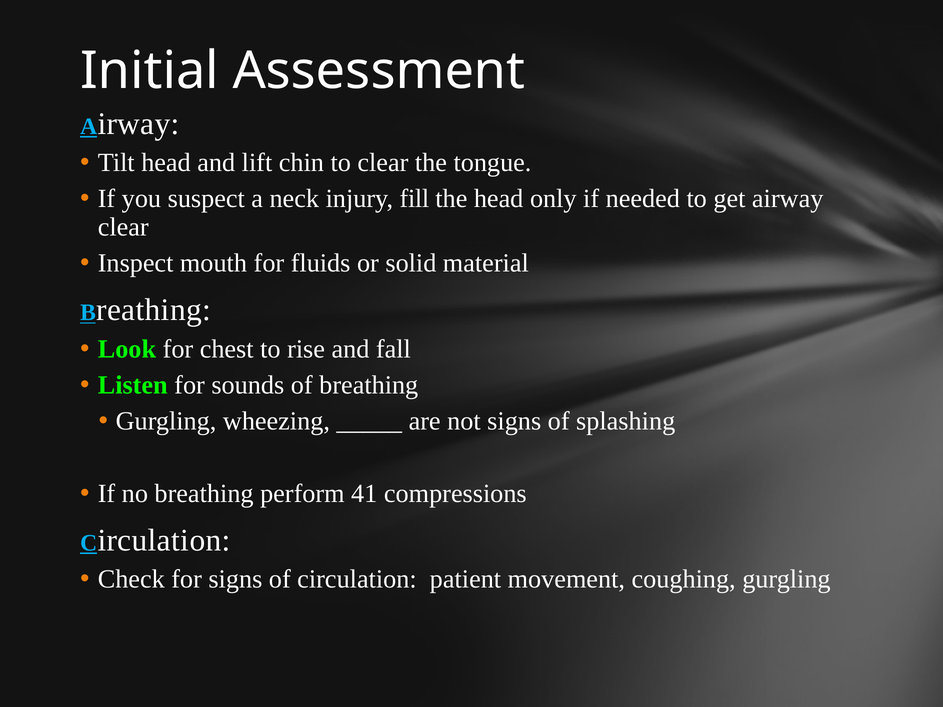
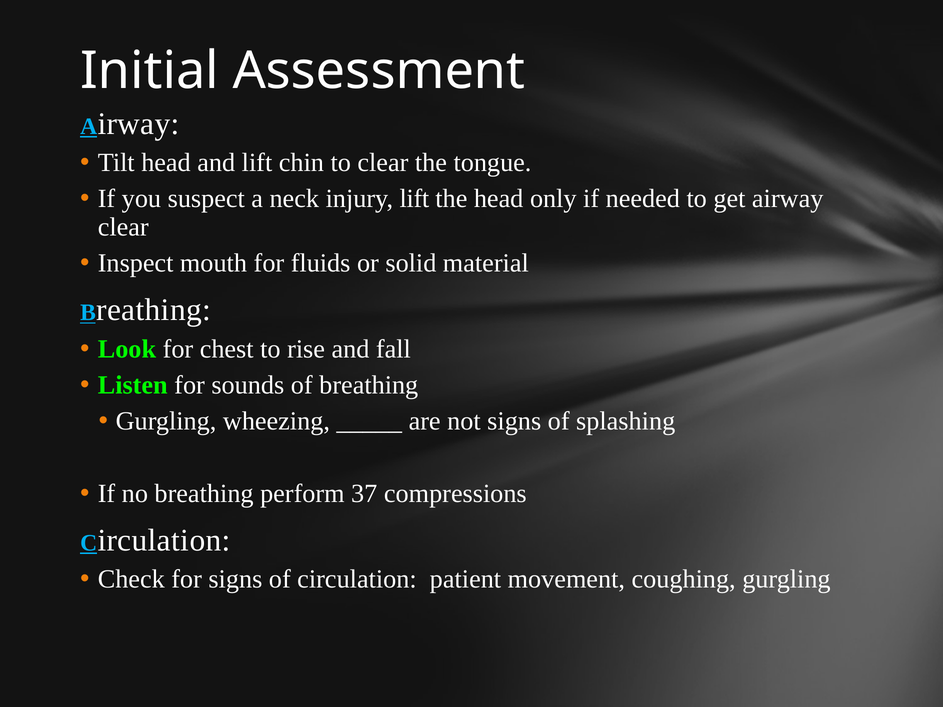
injury fill: fill -> lift
41: 41 -> 37
